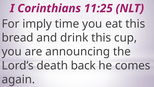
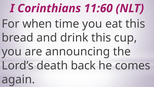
11:25: 11:25 -> 11:60
imply: imply -> when
